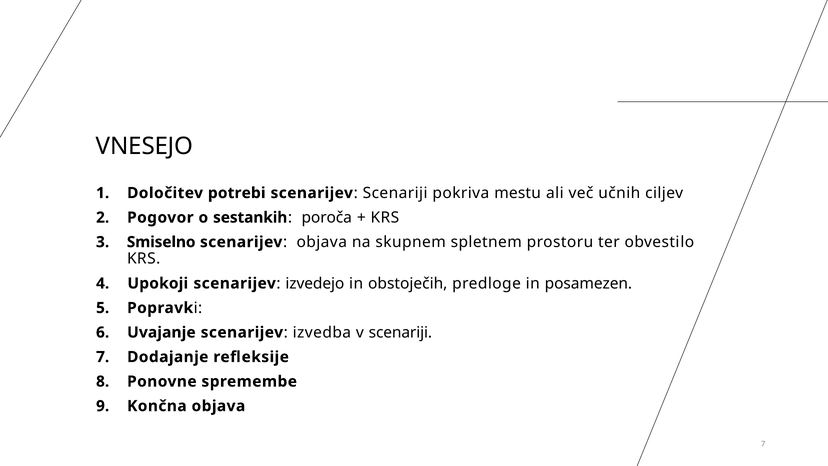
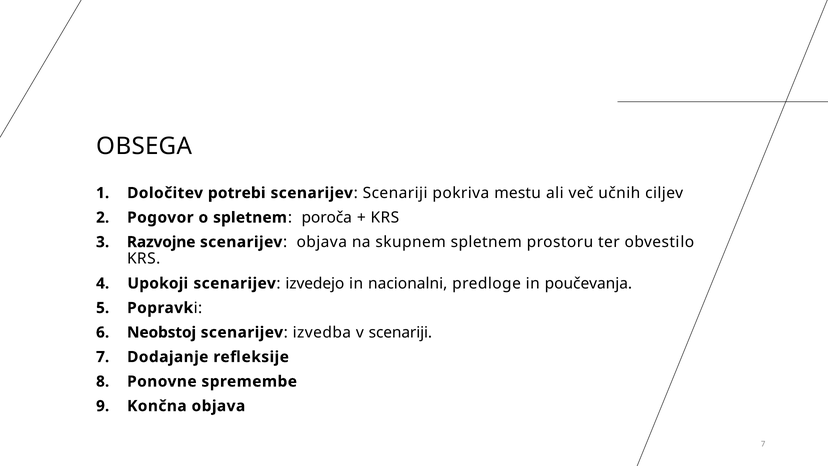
VNESEJO: VNESEJO -> OBSEGA
o sestankih: sestankih -> spletnem
Smiselno: Smiselno -> Razvojne
obstoječih: obstoječih -> nacionalni
posamezen: posamezen -> poučevanja
Uvajanje: Uvajanje -> Neobstoj
